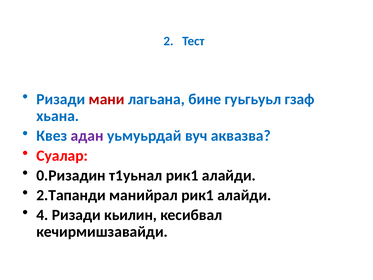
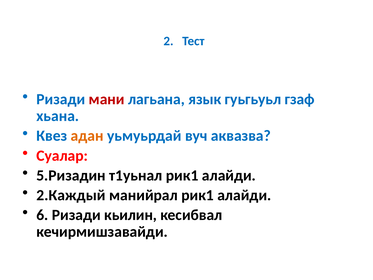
бине: бине -> язык
адан colour: purple -> orange
0.Ризадин: 0.Ризадин -> 5.Ризадин
2.Тапанди: 2.Тапанди -> 2.Каждый
4: 4 -> 6
